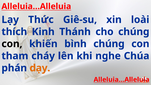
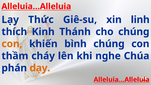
loài: loài -> linh
con at (12, 44) colour: black -> orange
tham: tham -> thầm
